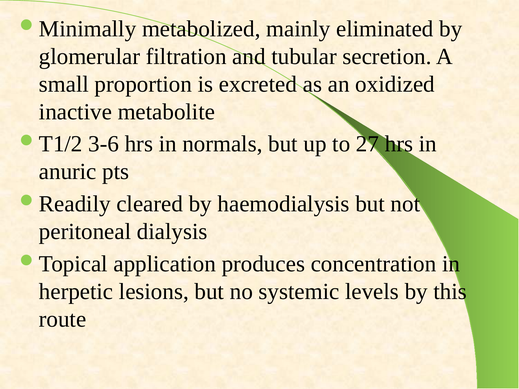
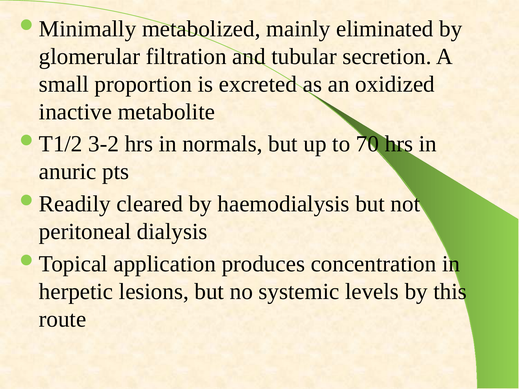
3-6: 3-6 -> 3-2
27: 27 -> 70
